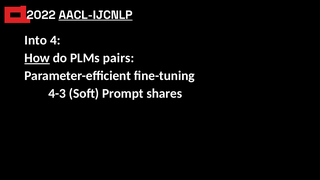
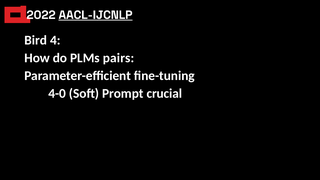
Into: Into -> Bird
How underline: present -> none
4-3: 4-3 -> 4-0
shares: shares -> crucial
